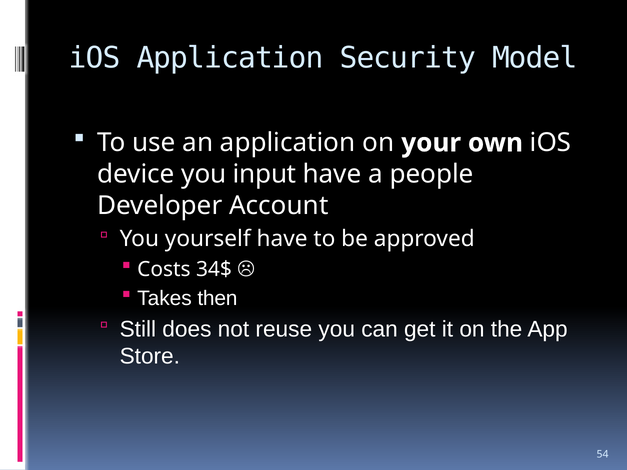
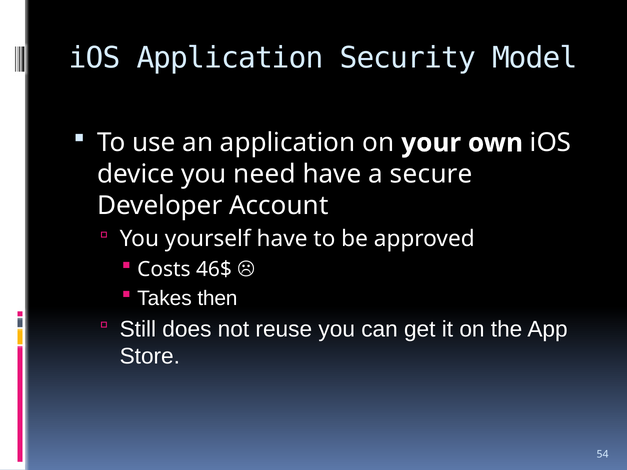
input: input -> need
people: people -> secure
34$: 34$ -> 46$
